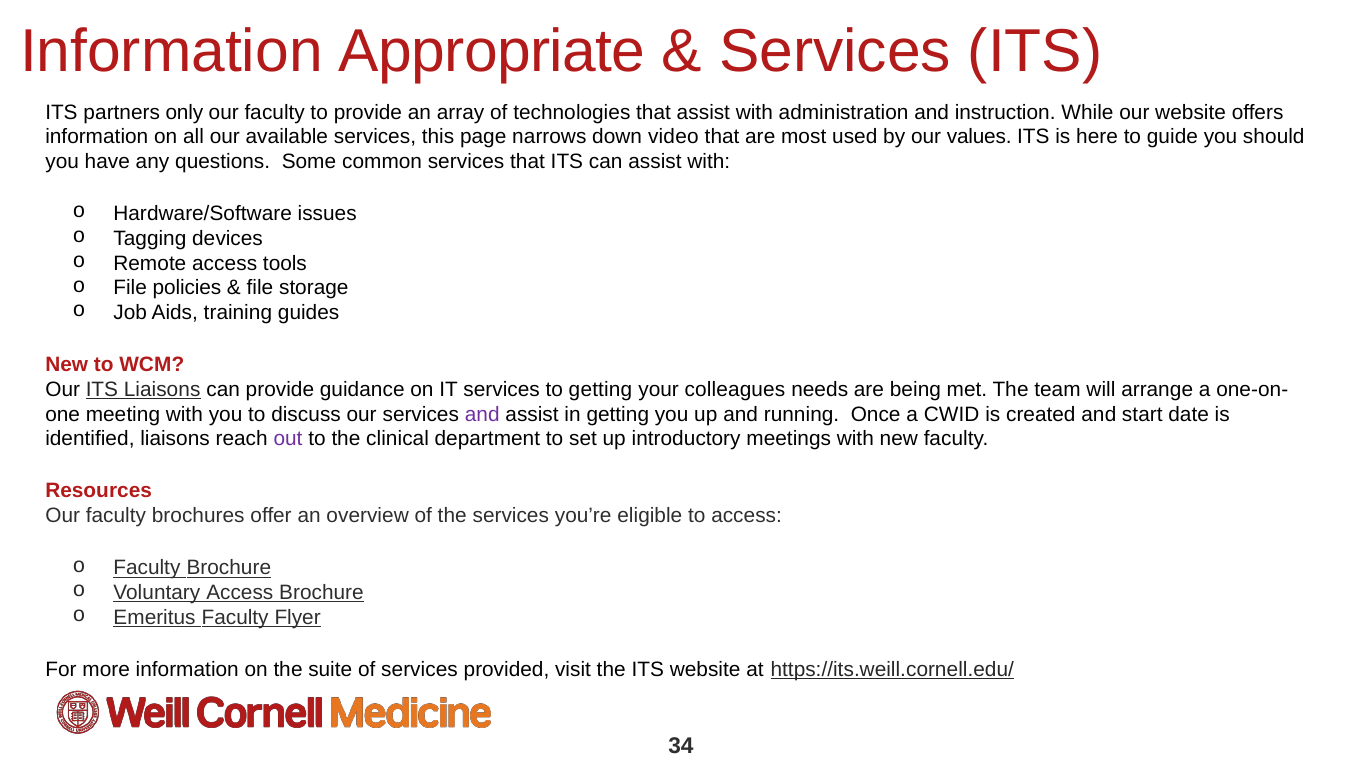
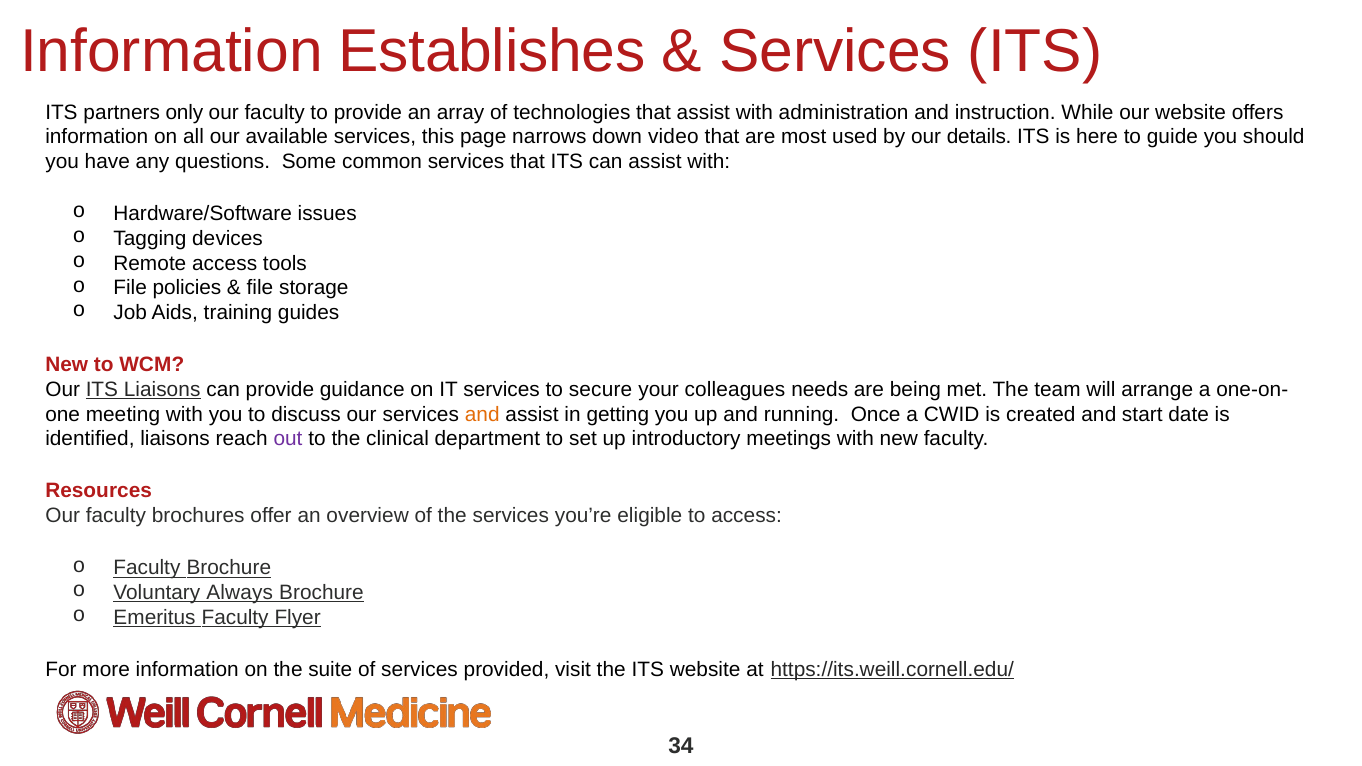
Appropriate: Appropriate -> Establishes
values: values -> details
to getting: getting -> secure
and at (482, 414) colour: purple -> orange
Voluntary Access: Access -> Always
